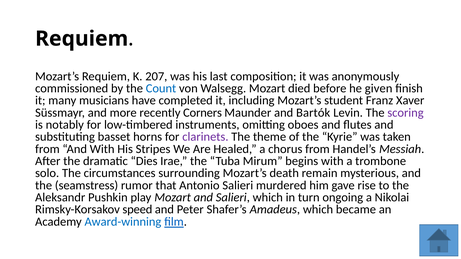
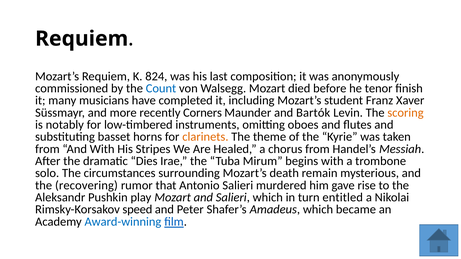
207: 207 -> 824
given: given -> tenor
scoring colour: purple -> orange
clarinets colour: purple -> orange
seamstress: seamstress -> recovering
ongoing: ongoing -> entitled
